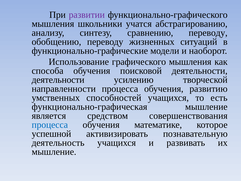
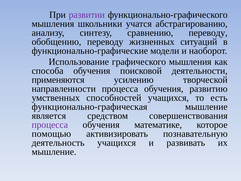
деятельности at (58, 80): деятельности -> применяются
процесса at (50, 125) colour: blue -> purple
успешной: успешной -> помощью
